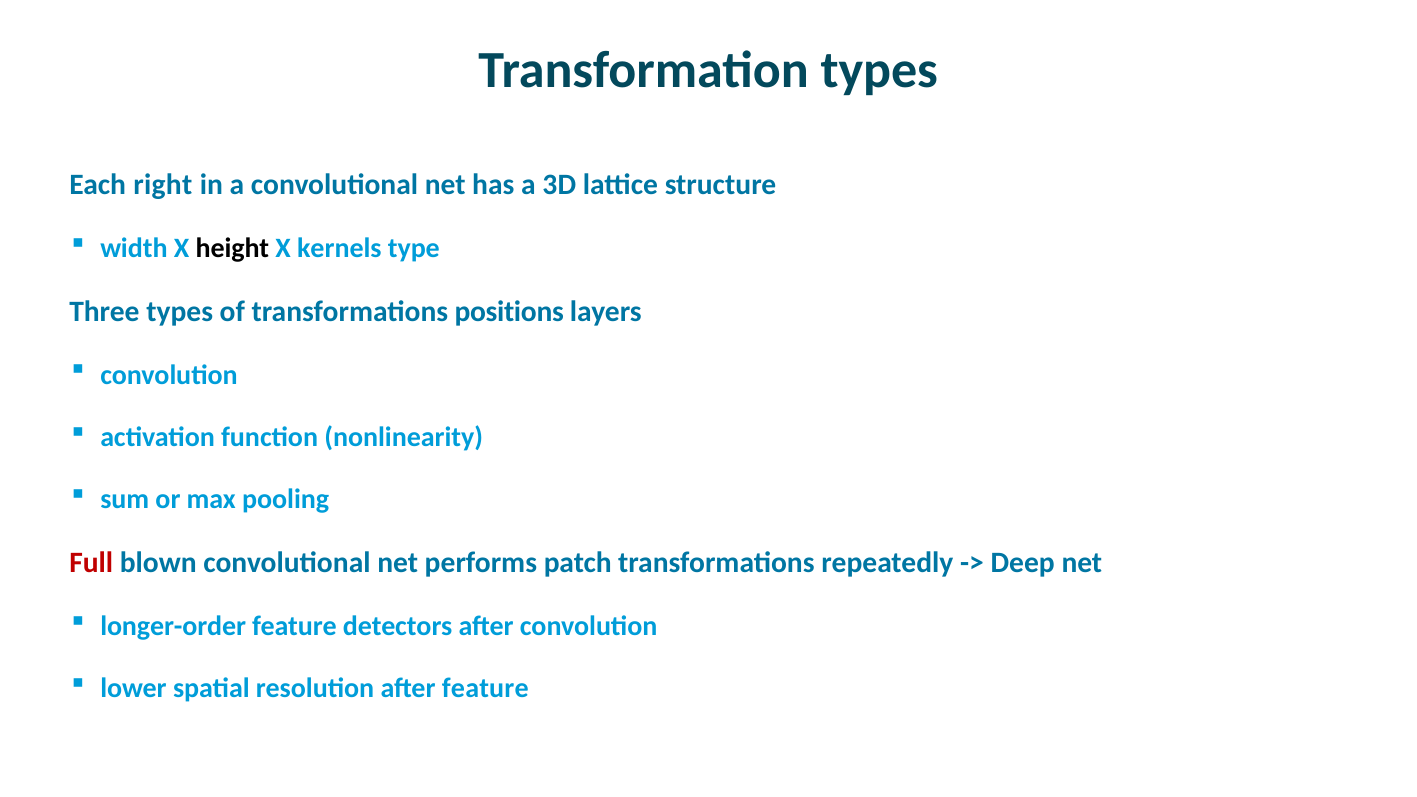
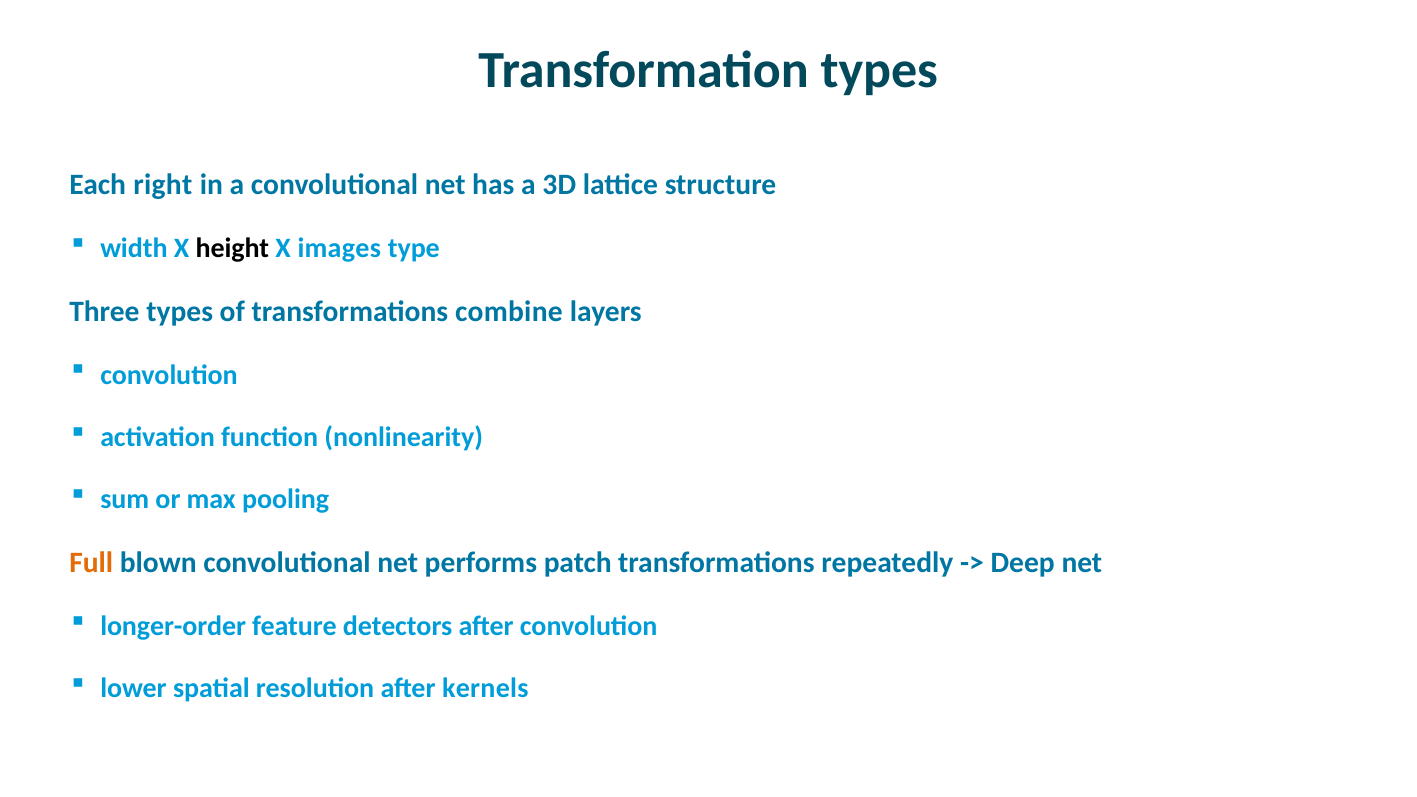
kernels: kernels -> images
positions: positions -> combine
Full colour: red -> orange
after feature: feature -> kernels
